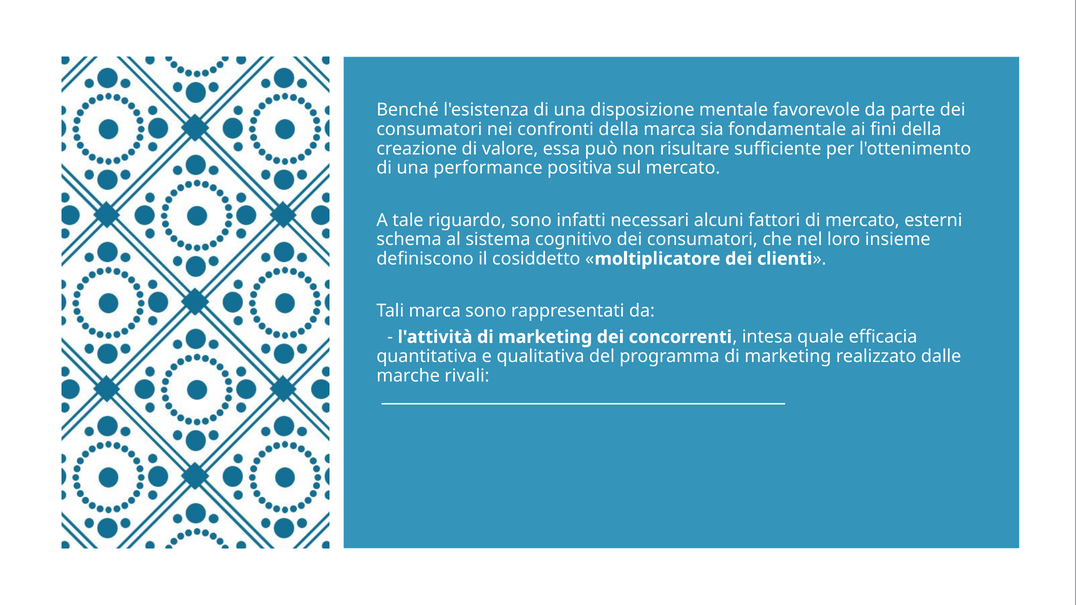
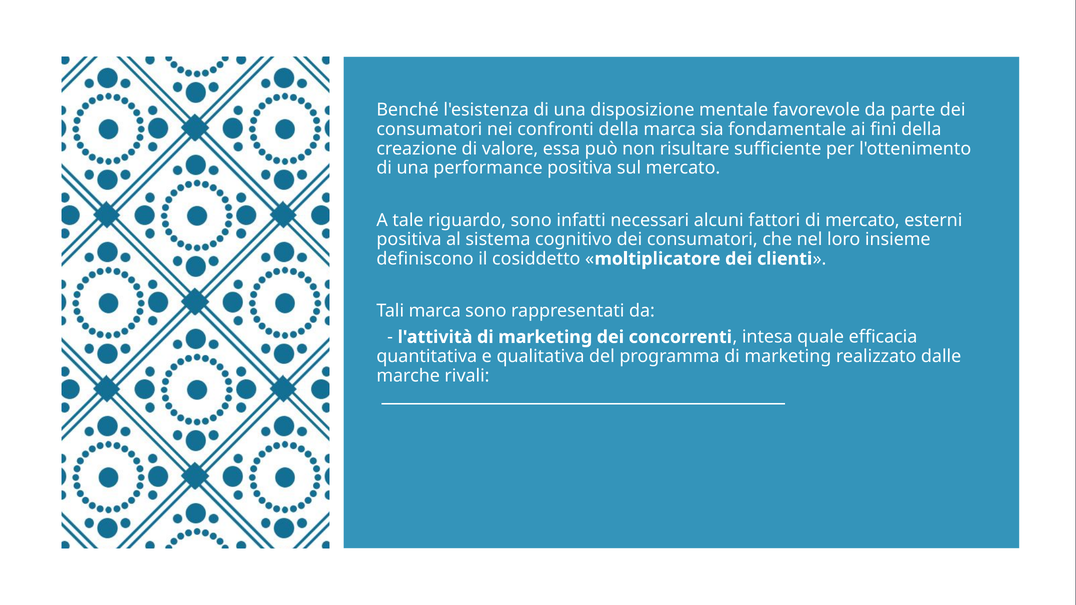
schema at (409, 240): schema -> positiva
